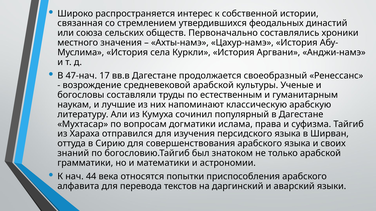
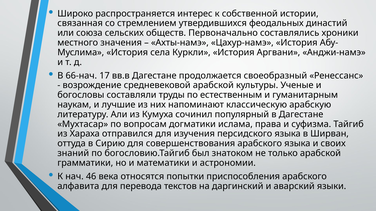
47-нач: 47-нач -> 66-нач
44: 44 -> 46
